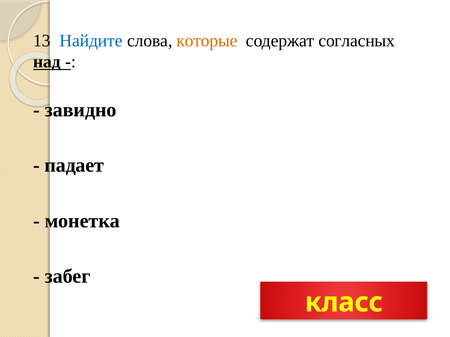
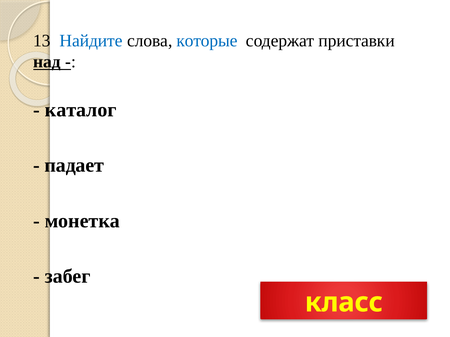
которые colour: orange -> blue
согласных: согласных -> приставки
завидно: завидно -> каталог
